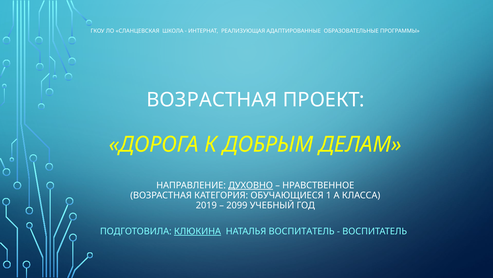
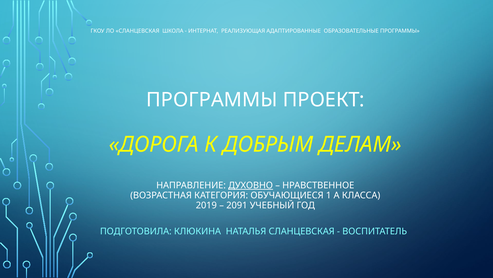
ВОЗРАСТНАЯ at (212, 100): ВОЗРАСТНАЯ -> ПРОГРАММЫ
2099: 2099 -> 2091
КЛЮКИНА underline: present -> none
НАТАЛЬЯ ВОСПИТАТЕЛЬ: ВОСПИТАТЕЛЬ -> СЛАНЦЕВСКАЯ
